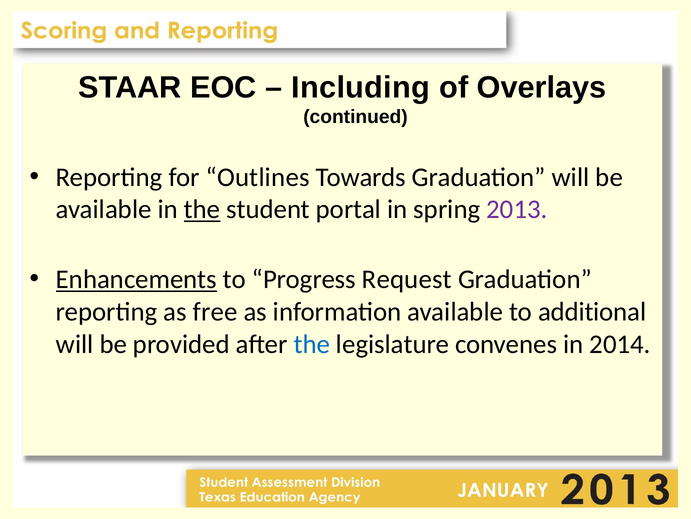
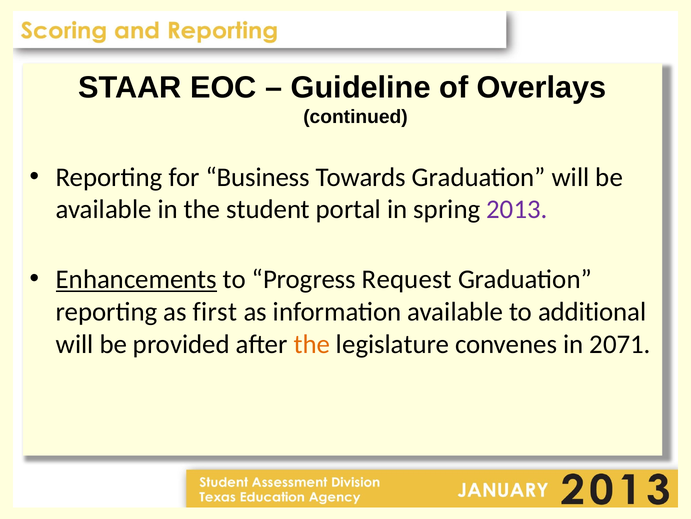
Including: Including -> Guideline
Outlines: Outlines -> Business
the at (202, 209) underline: present -> none
free: free -> first
the at (312, 344) colour: blue -> orange
2014: 2014 -> 2071
